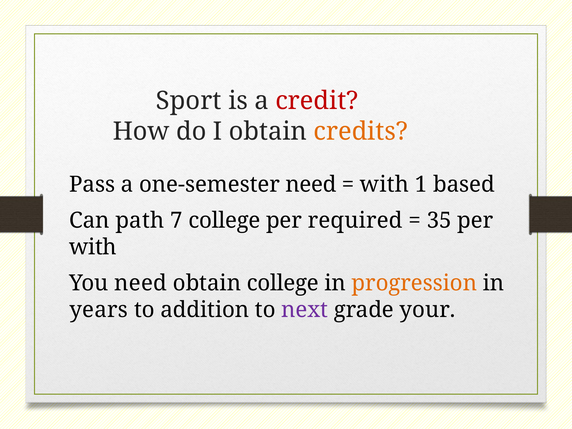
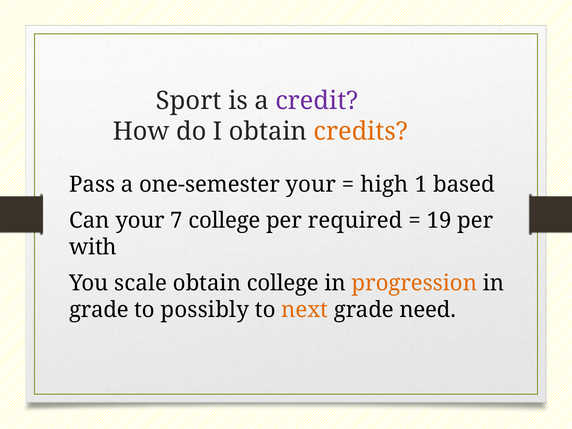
credit colour: red -> purple
one-semester need: need -> your
with at (384, 185): with -> high
Can path: path -> your
35: 35 -> 19
You need: need -> scale
years at (99, 310): years -> grade
addition: addition -> possibly
next colour: purple -> orange
your: your -> need
